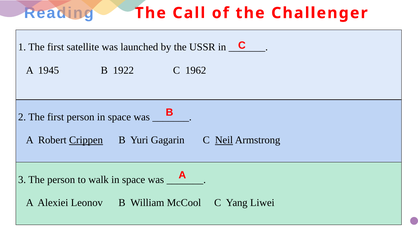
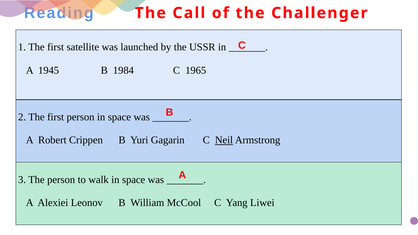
1922: 1922 -> 1984
1962: 1962 -> 1965
Crippen underline: present -> none
